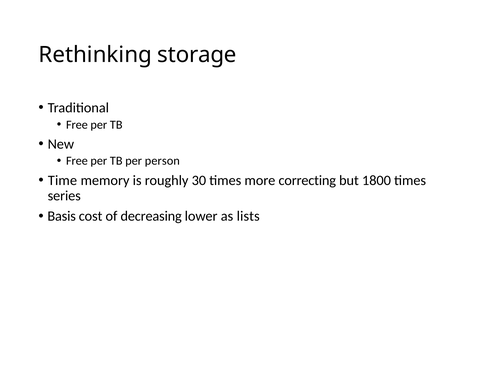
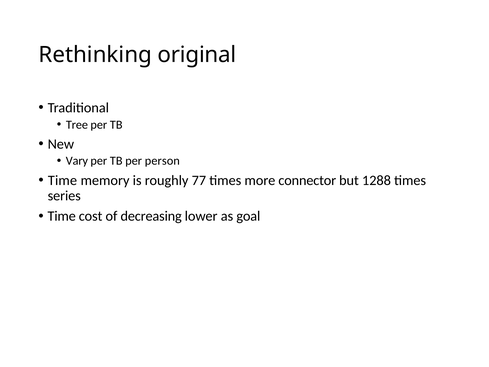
storage: storage -> original
Free at (77, 125): Free -> Tree
Free at (77, 161): Free -> Vary
30: 30 -> 77
correcting: correcting -> connector
1800: 1800 -> 1288
Basis at (62, 216): Basis -> Time
lists: lists -> goal
